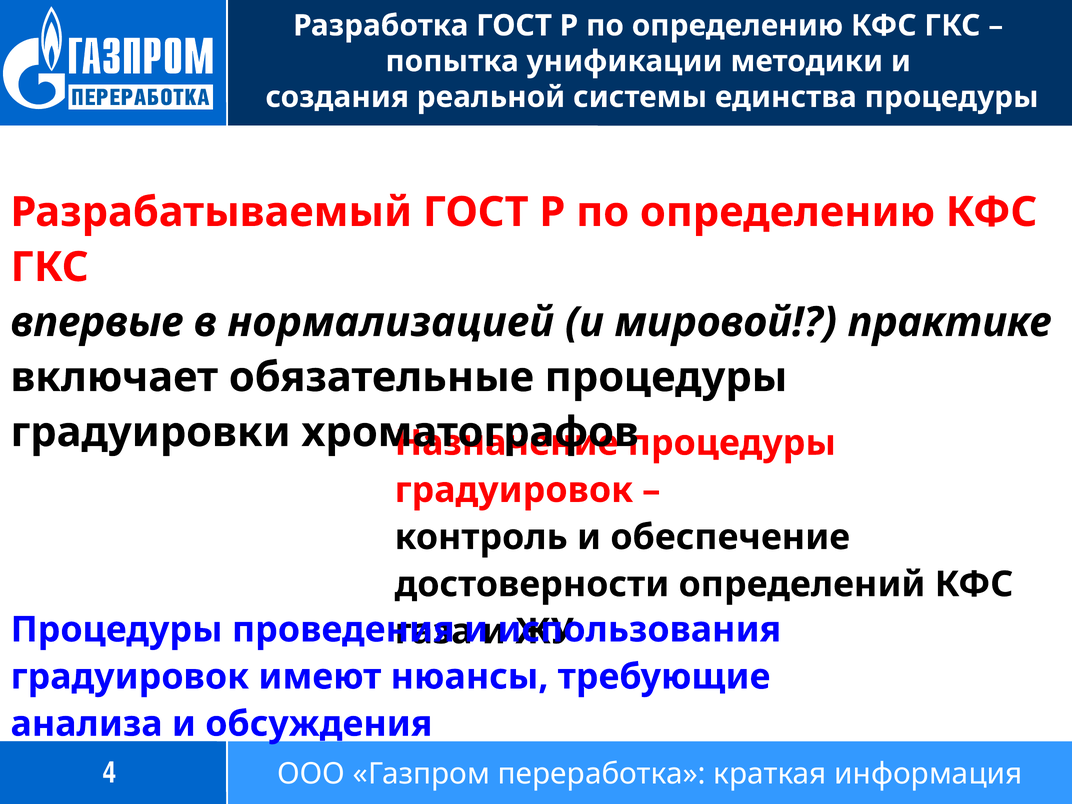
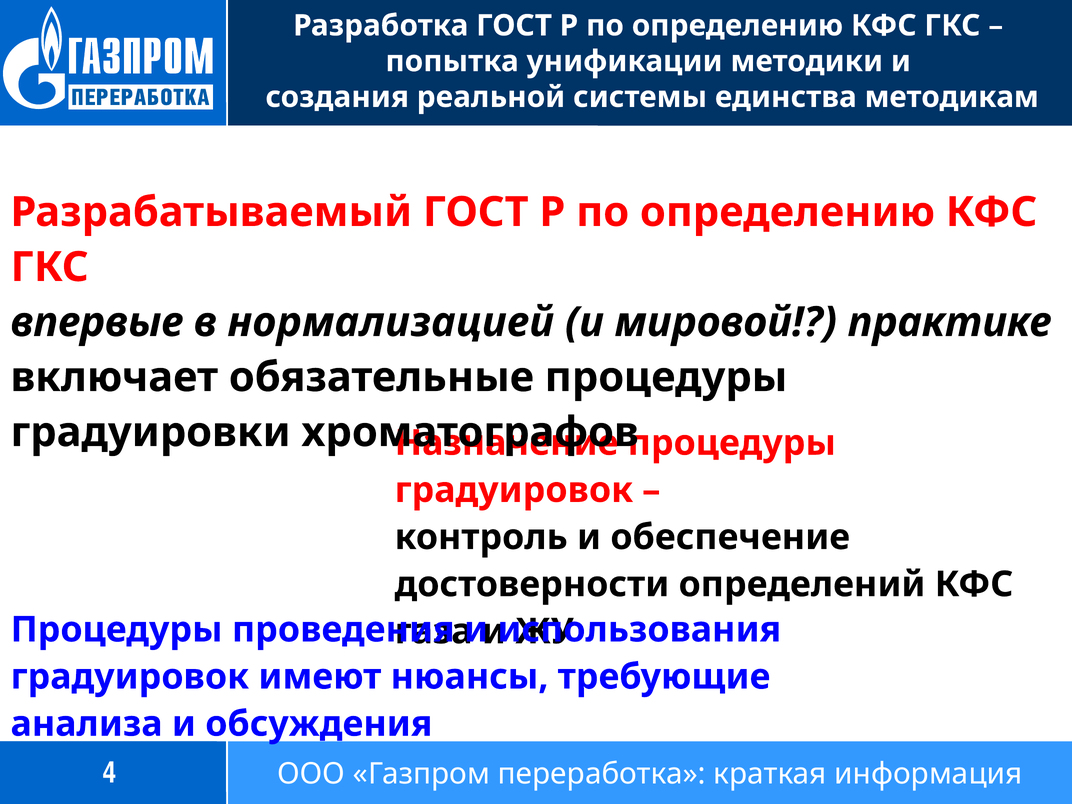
единства процедуры: процедуры -> методикам
